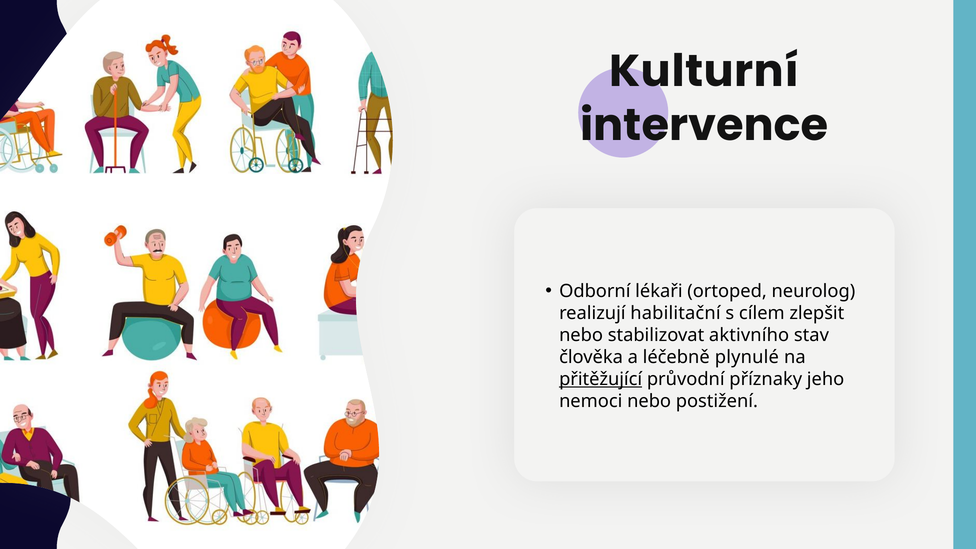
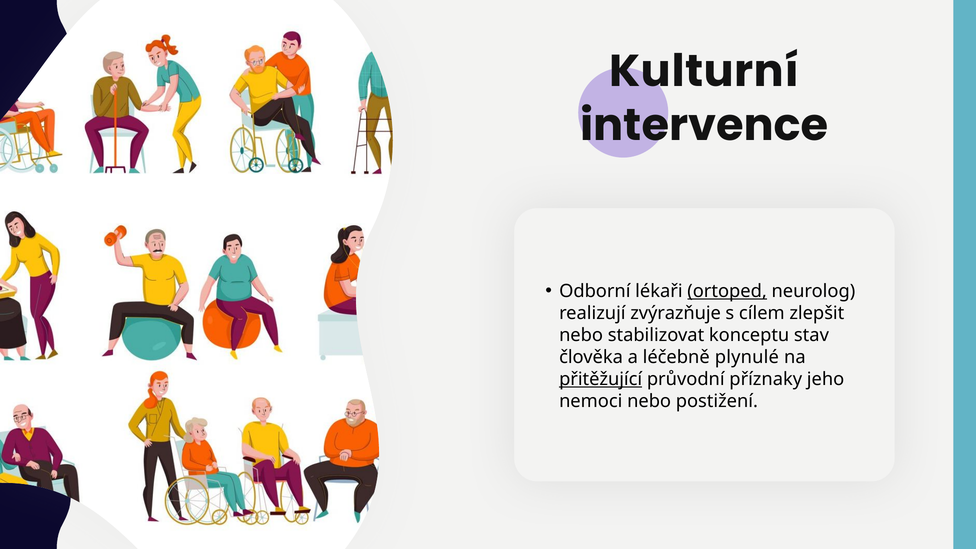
ortoped underline: none -> present
habilitační: habilitační -> zvýrazňuje
aktivního: aktivního -> konceptu
